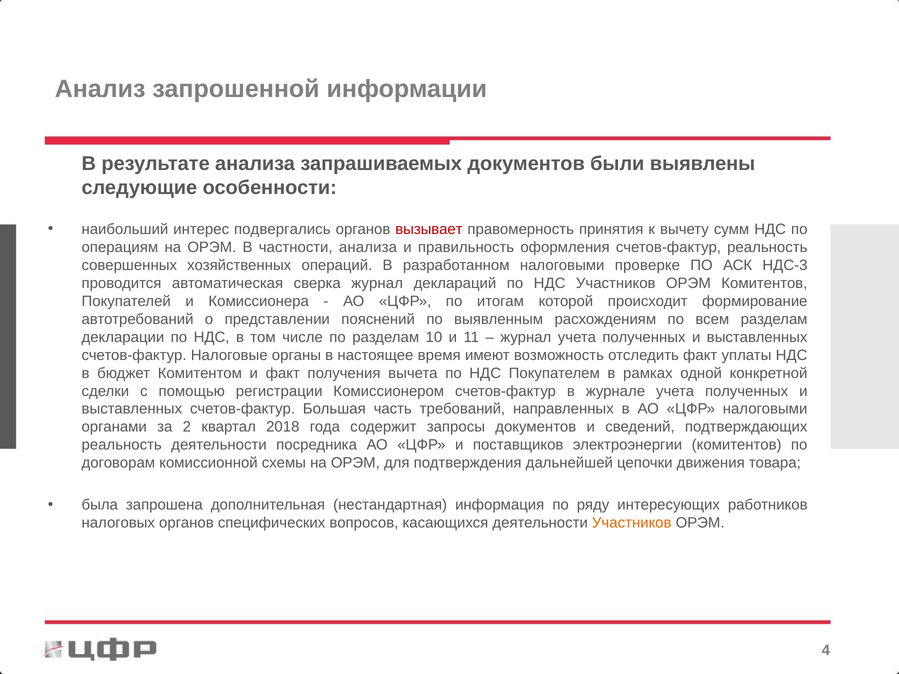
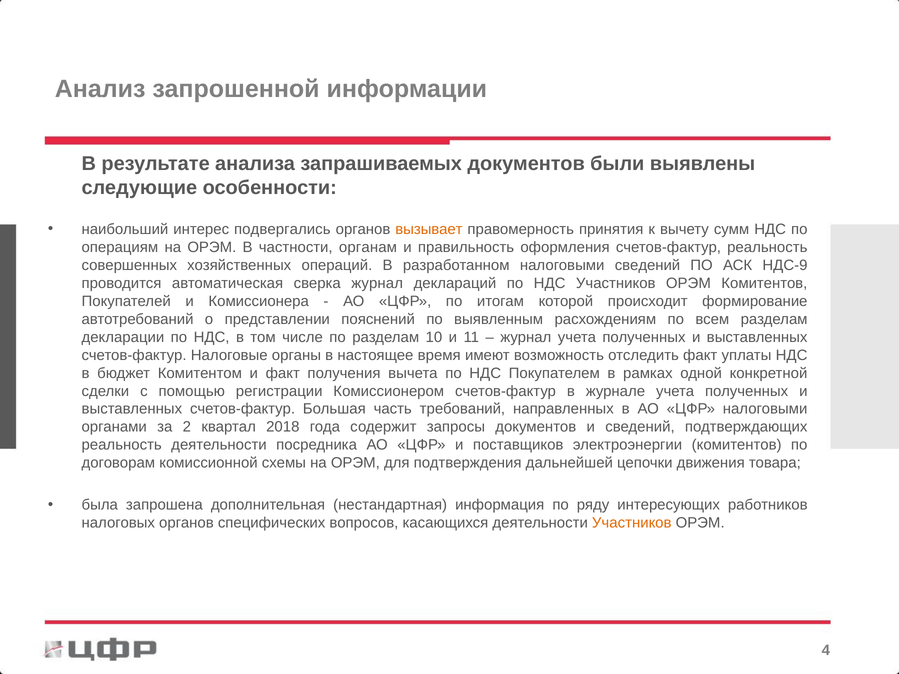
вызывает colour: red -> orange
частности анализа: анализа -> органам
налоговыми проверке: проверке -> сведений
НДС-3: НДС-3 -> НДС-9
